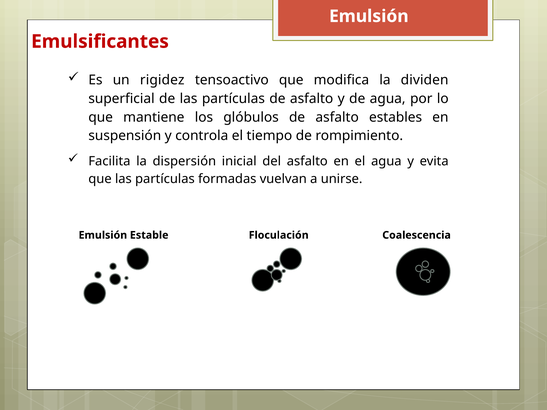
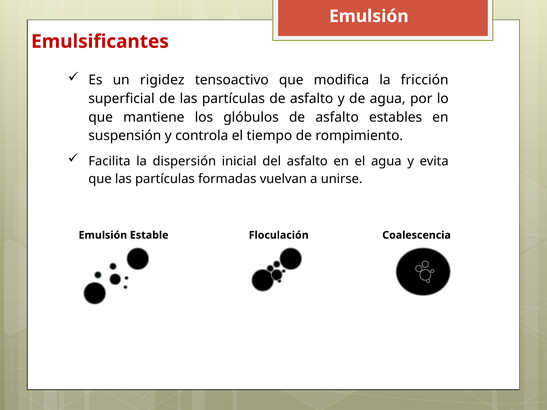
dividen: dividen -> fricción
